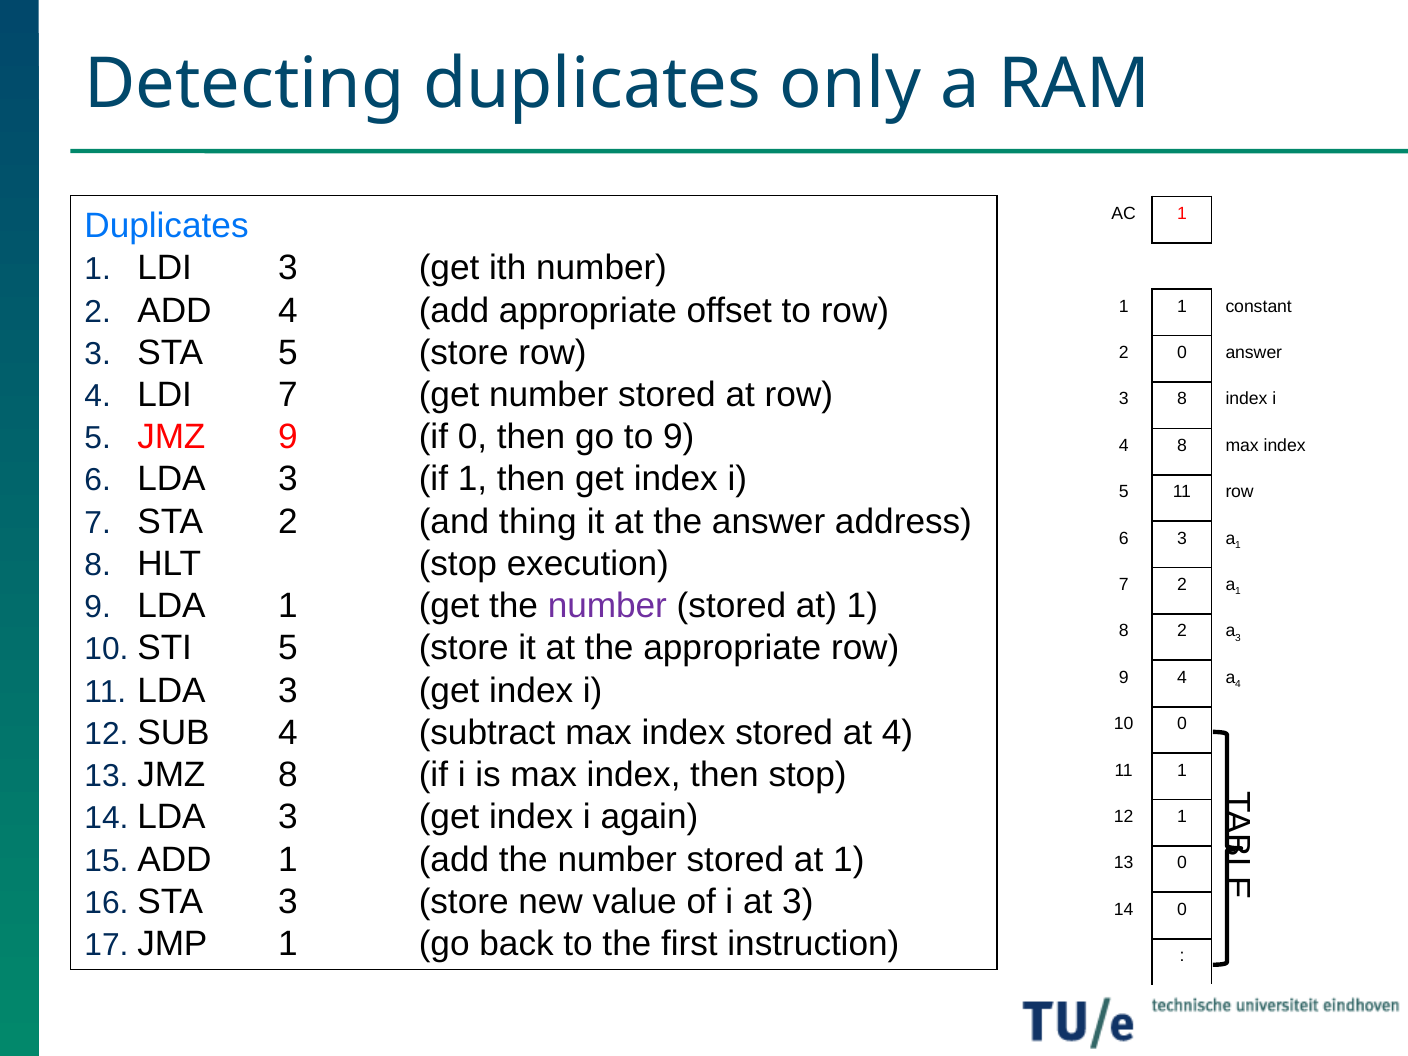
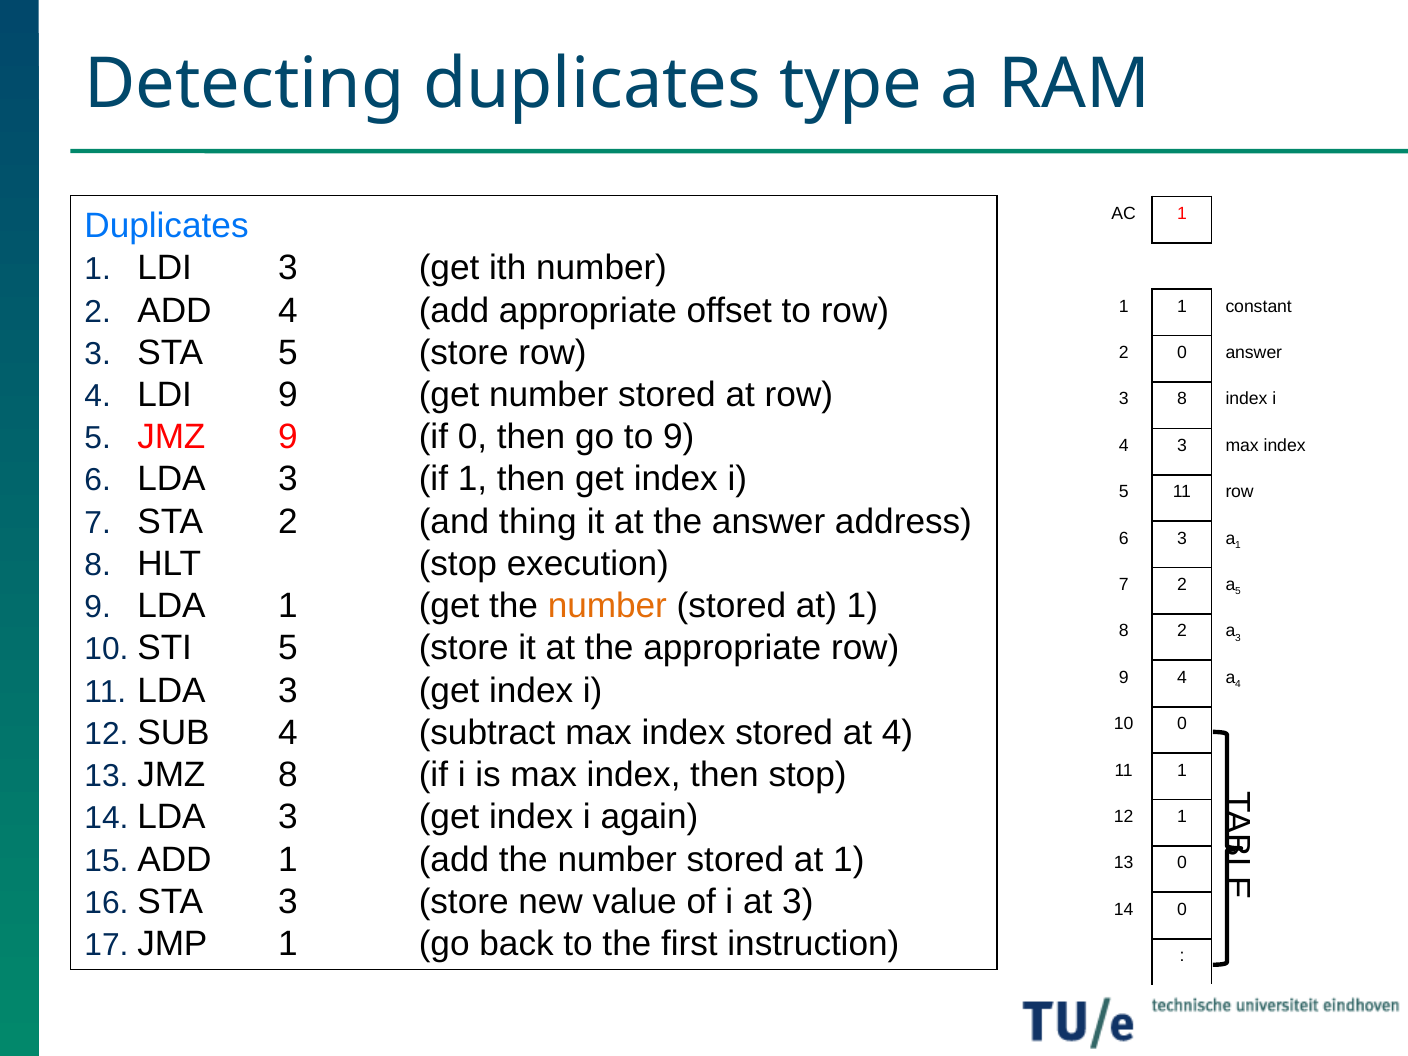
only: only -> type
LDI 7: 7 -> 9
4 8: 8 -> 3
2 a 1: 1 -> 5
number at (607, 606) colour: purple -> orange
